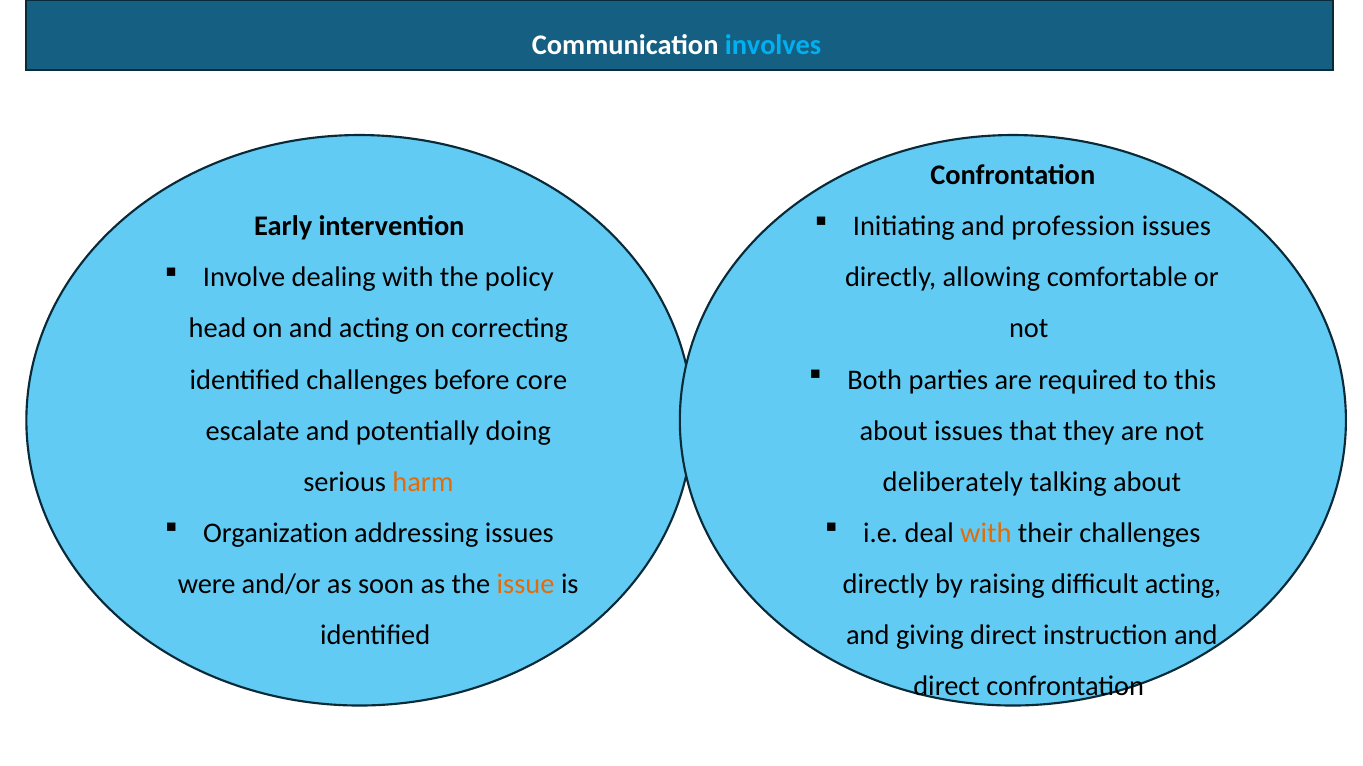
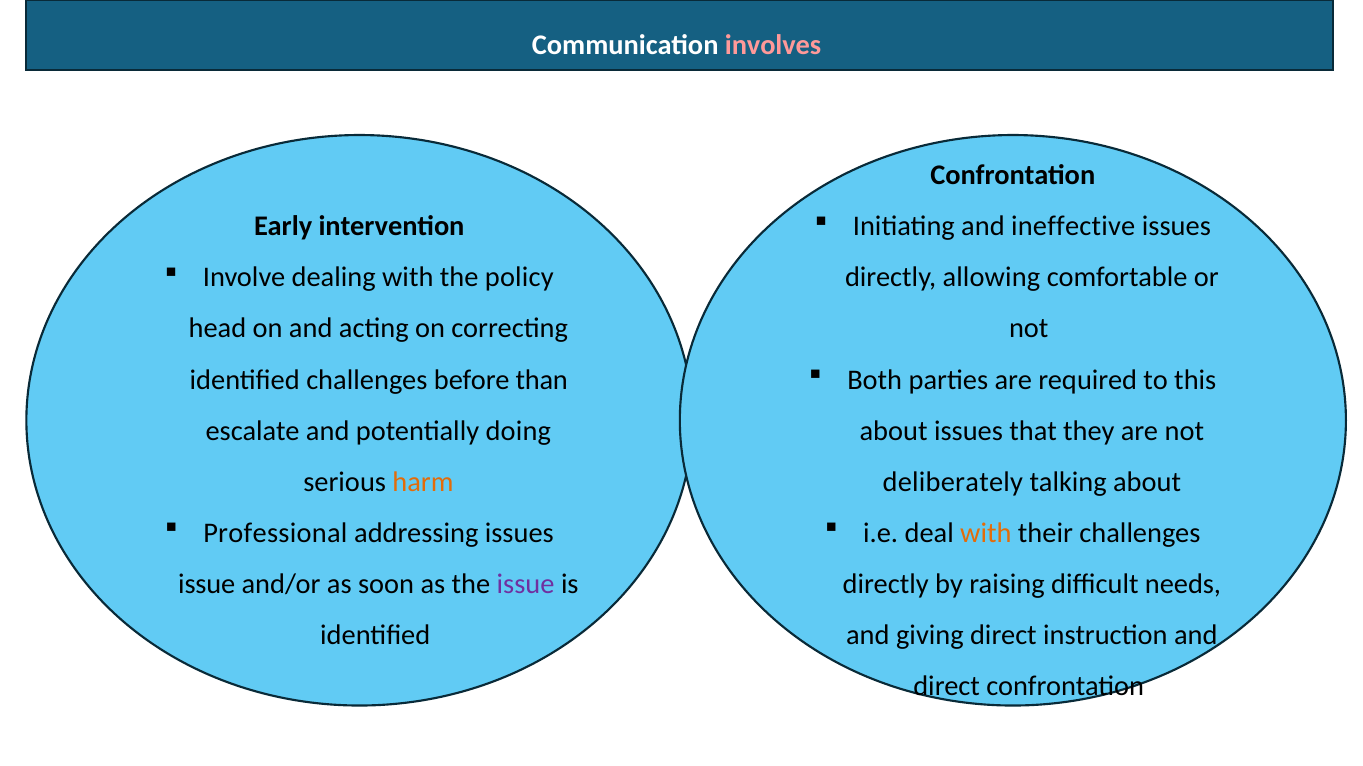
involves colour: light blue -> pink
profession: profession -> ineffective
core: core -> than
Organization: Organization -> Professional
were at (207, 584): were -> issue
issue at (526, 584) colour: orange -> purple
difficult acting: acting -> needs
